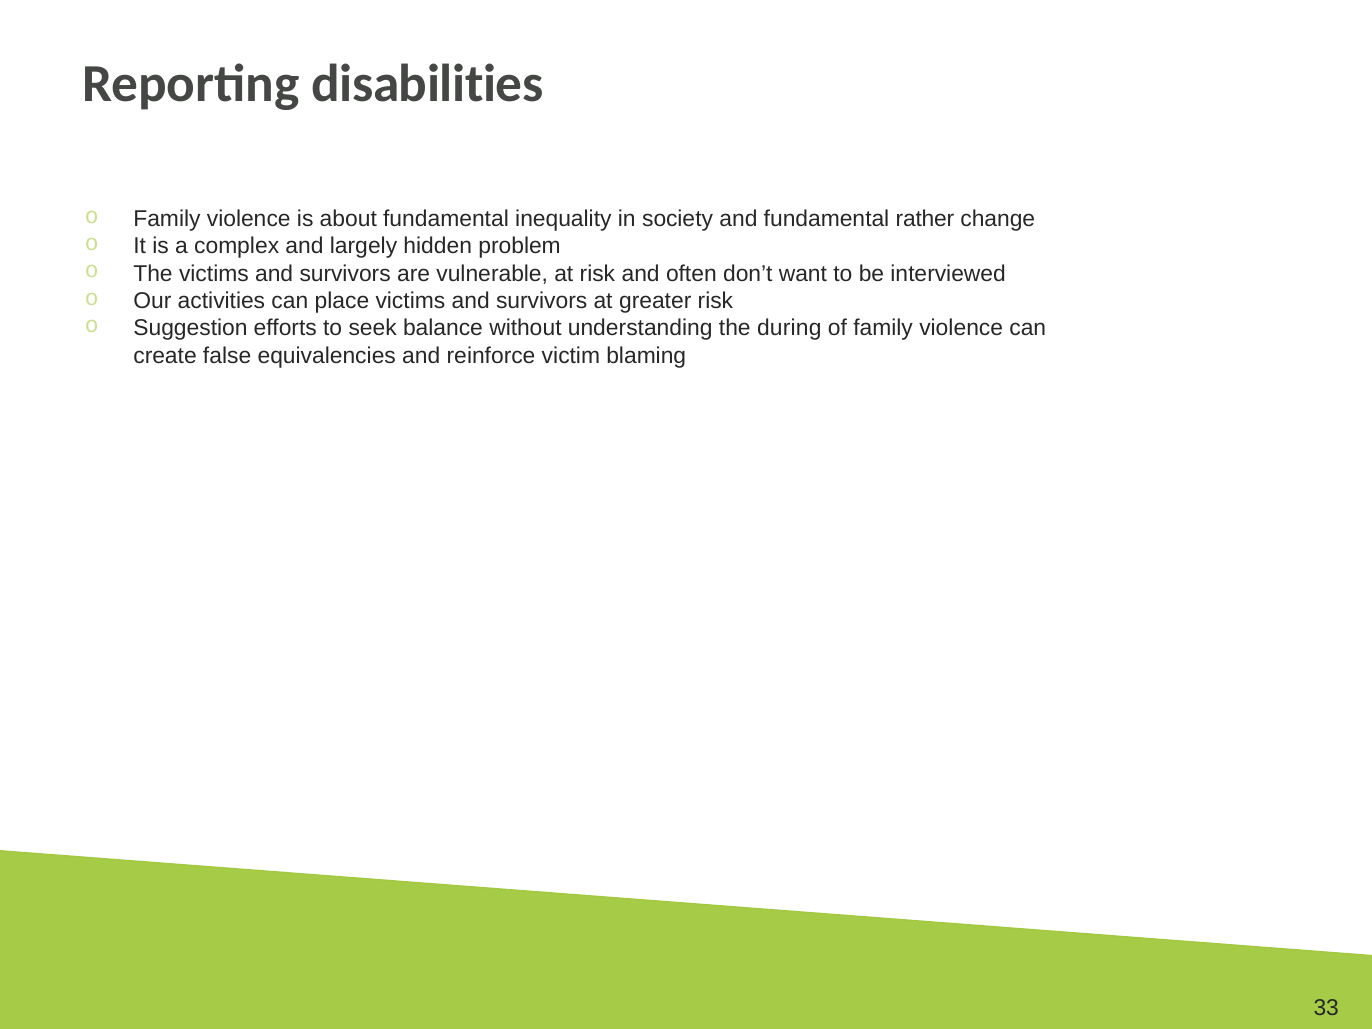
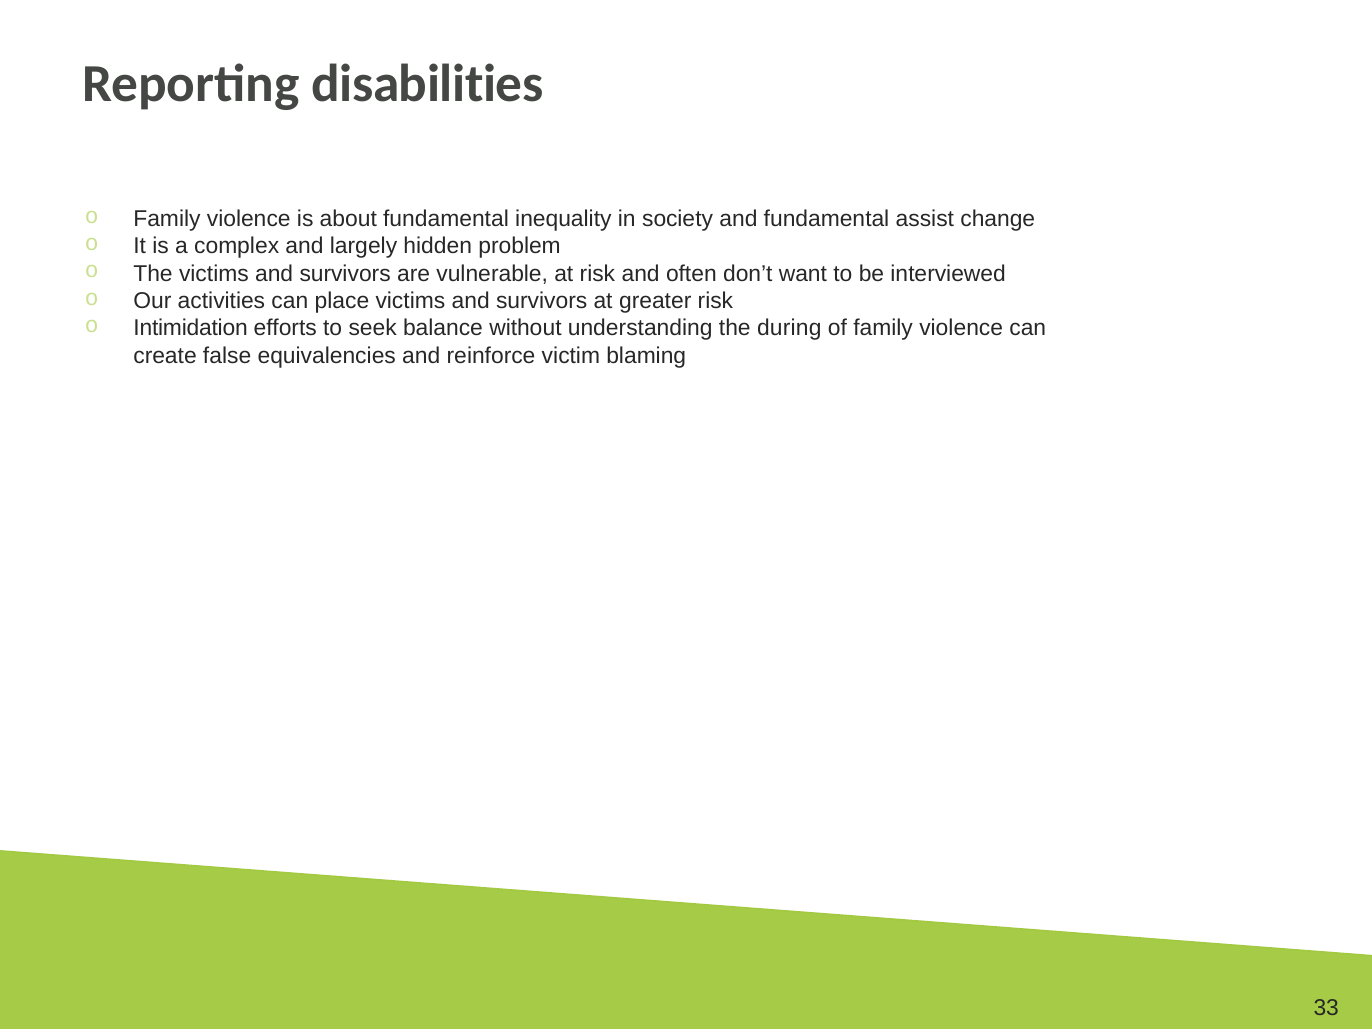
rather: rather -> assist
Suggestion: Suggestion -> Intimidation
